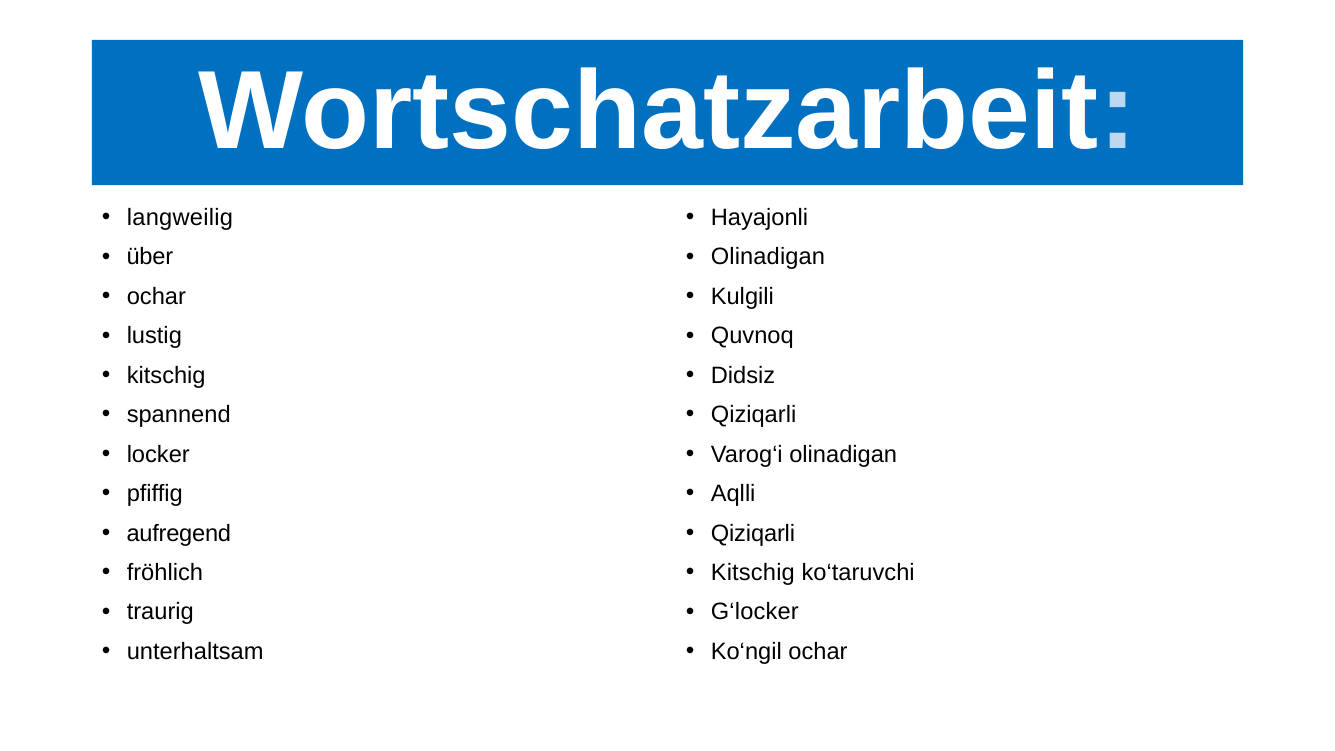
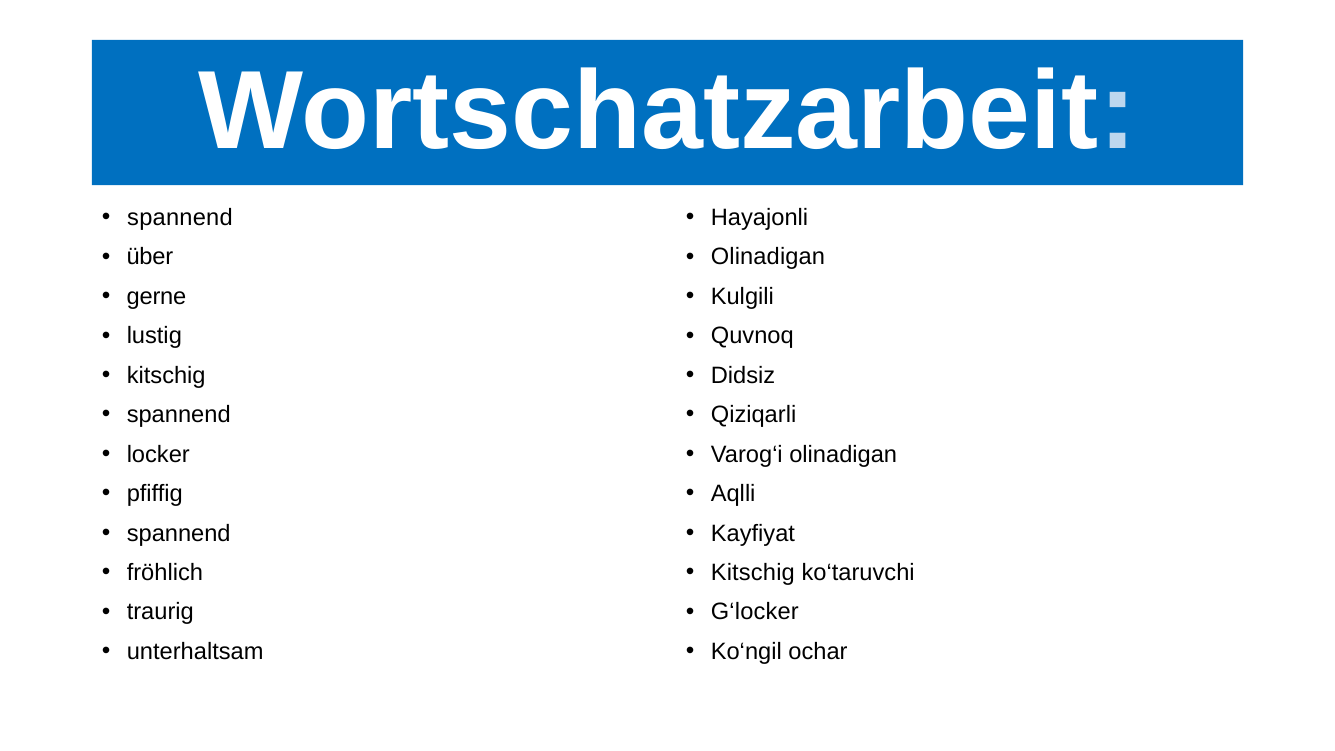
langweilig at (180, 218): langweilig -> spannend
ochar at (156, 296): ochar -> gerne
aufregend at (179, 533): aufregend -> spannend
Qiziqarli at (753, 533): Qiziqarli -> Kayfiyat
